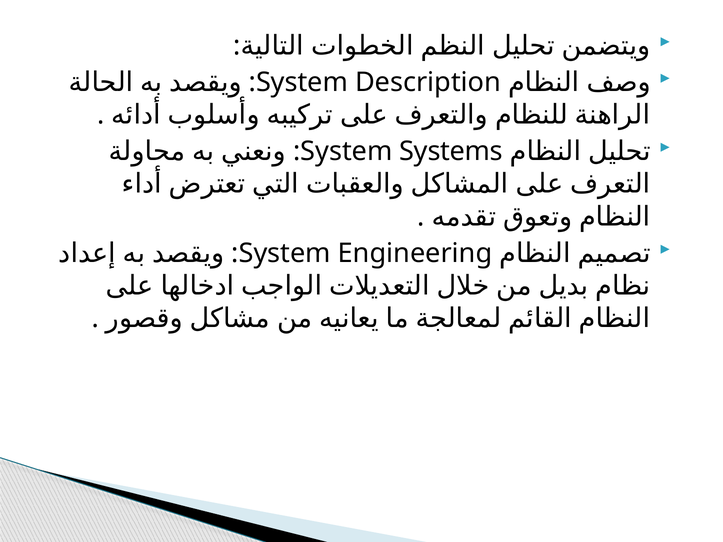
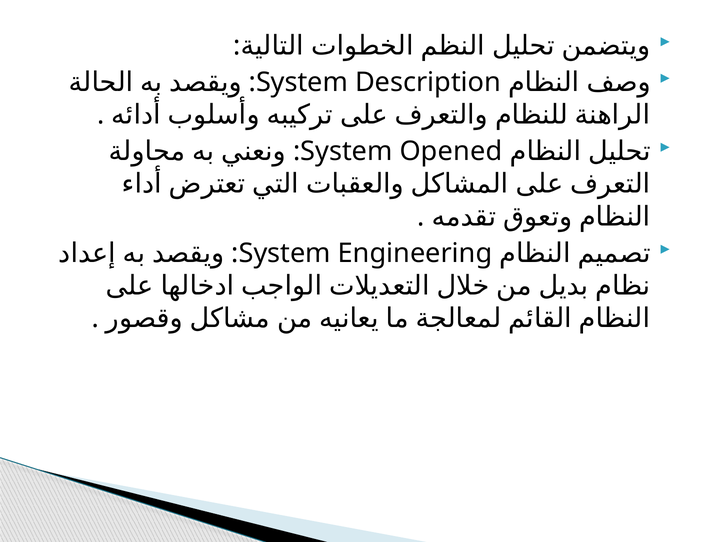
Systems: Systems -> Opened
